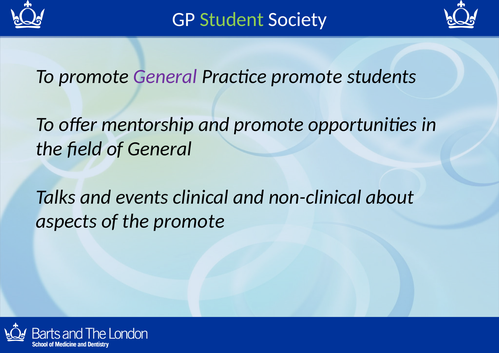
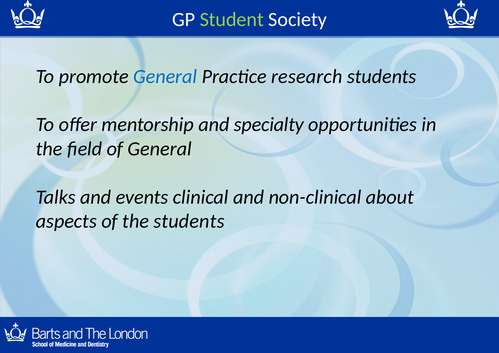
General at (165, 76) colour: purple -> blue
Practice promote: promote -> research
and promote: promote -> specialty
the promote: promote -> students
